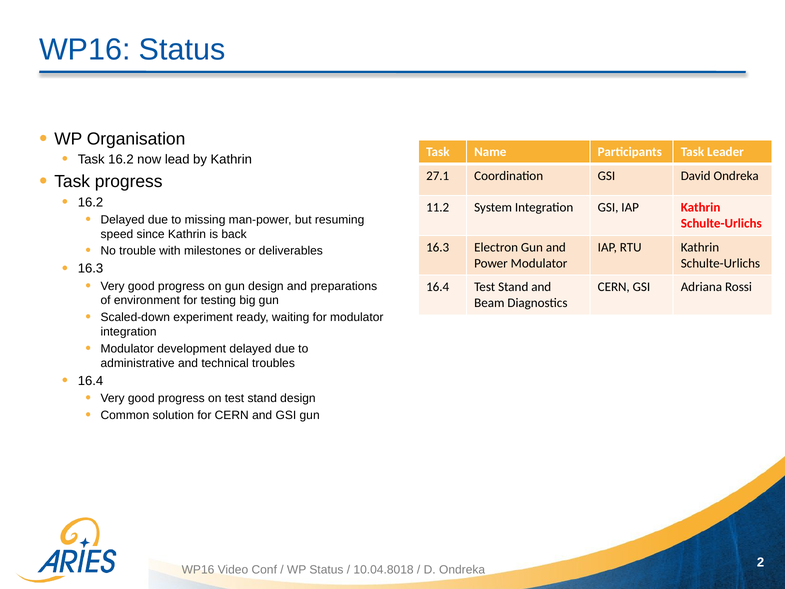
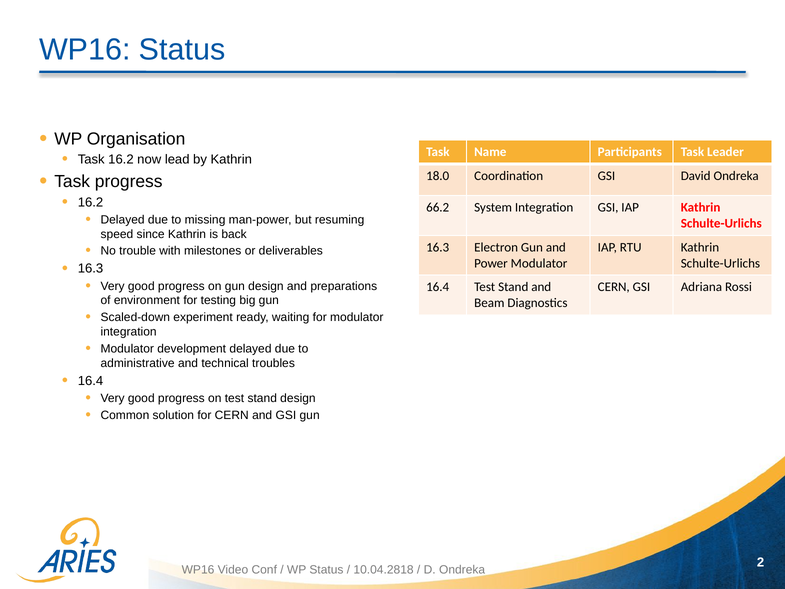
27.1: 27.1 -> 18.0
11.2: 11.2 -> 66.2
10.04.8018: 10.04.8018 -> 10.04.2818
